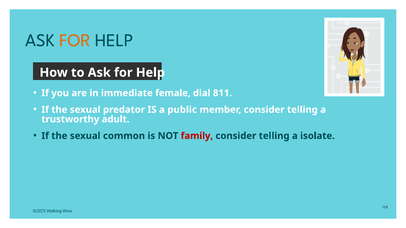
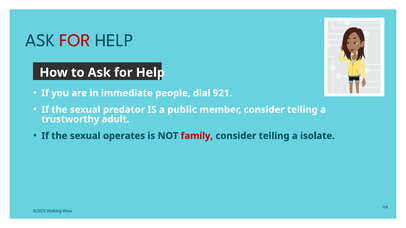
FOR at (75, 40) colour: orange -> red
female: female -> people
811: 811 -> 921
common: common -> operates
